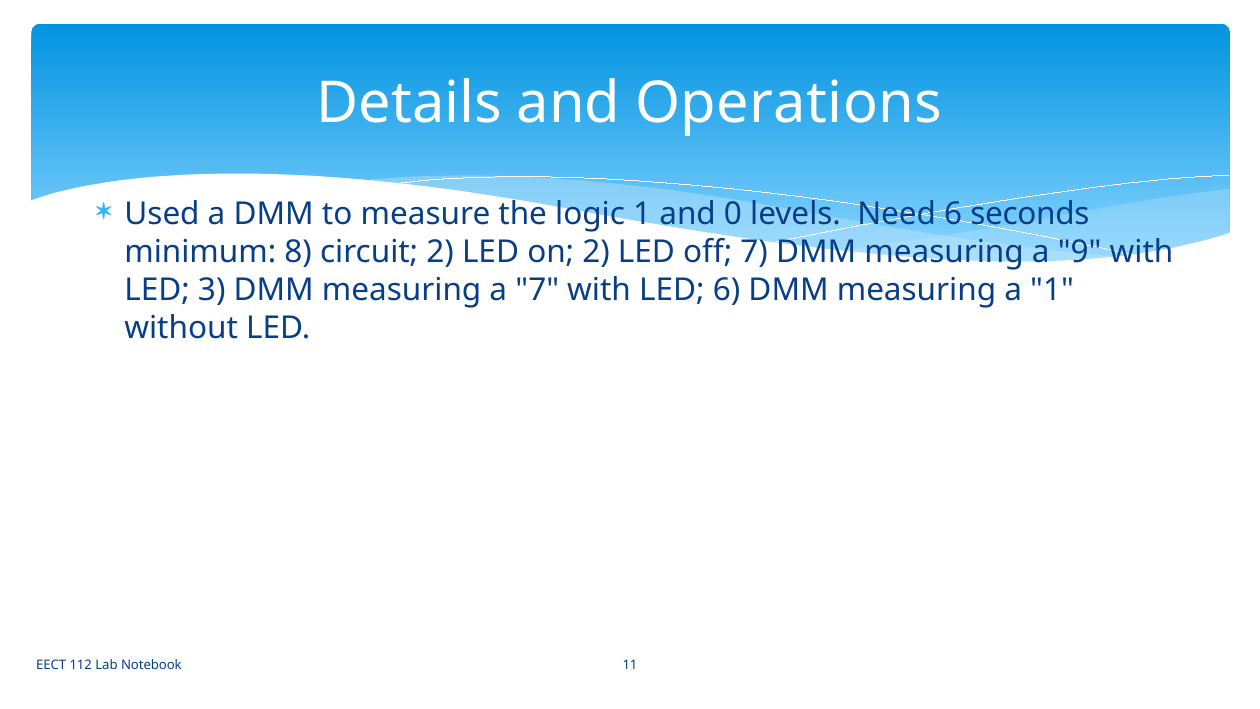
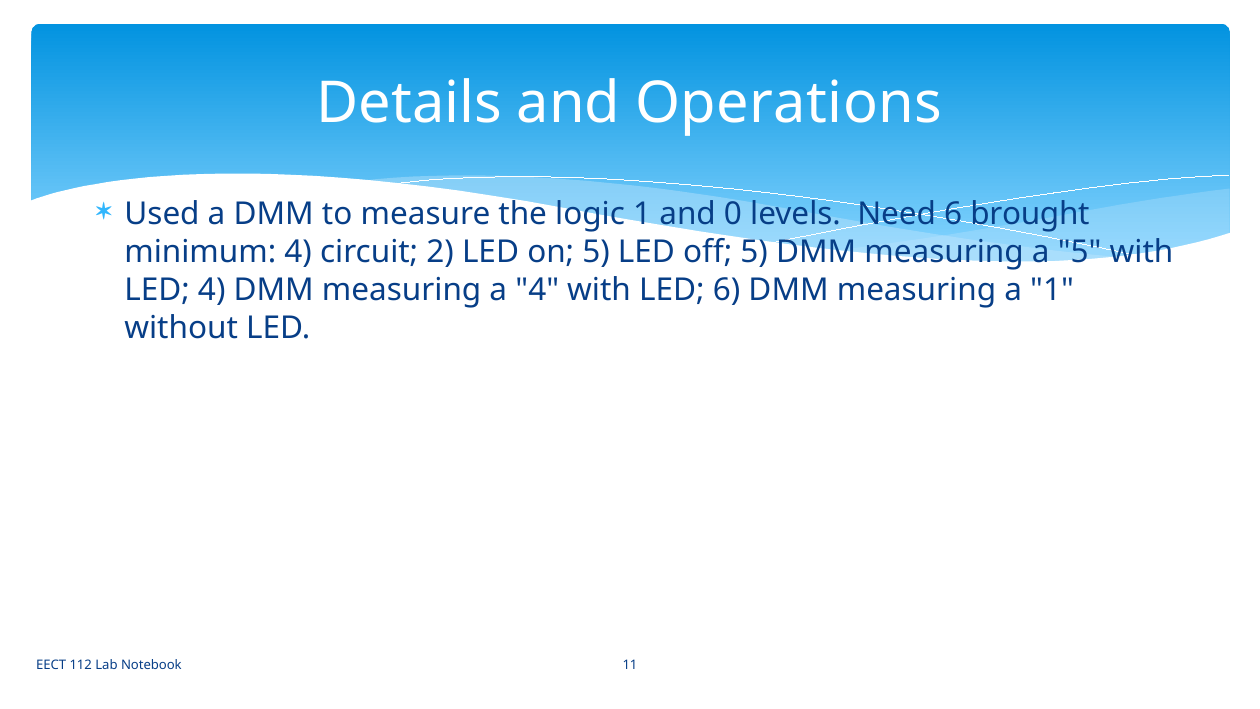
seconds: seconds -> brought
minimum 8: 8 -> 4
on 2: 2 -> 5
off 7: 7 -> 5
a 9: 9 -> 5
LED 3: 3 -> 4
a 7: 7 -> 4
